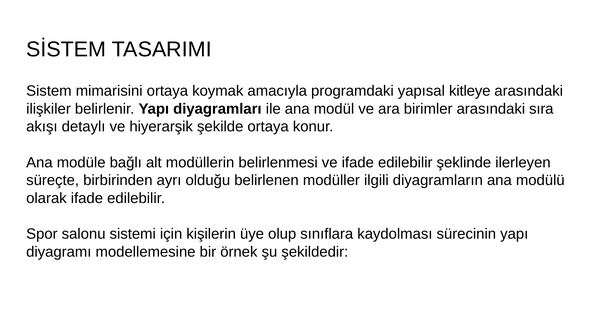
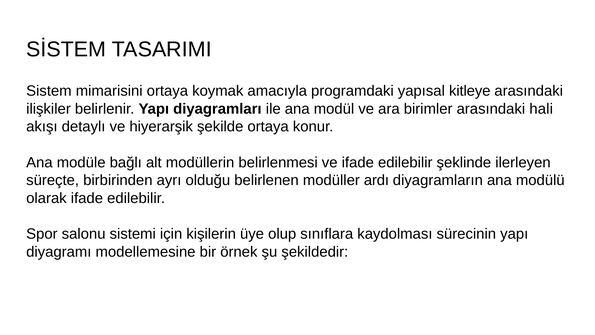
sıra: sıra -> hali
ilgili: ilgili -> ardı
